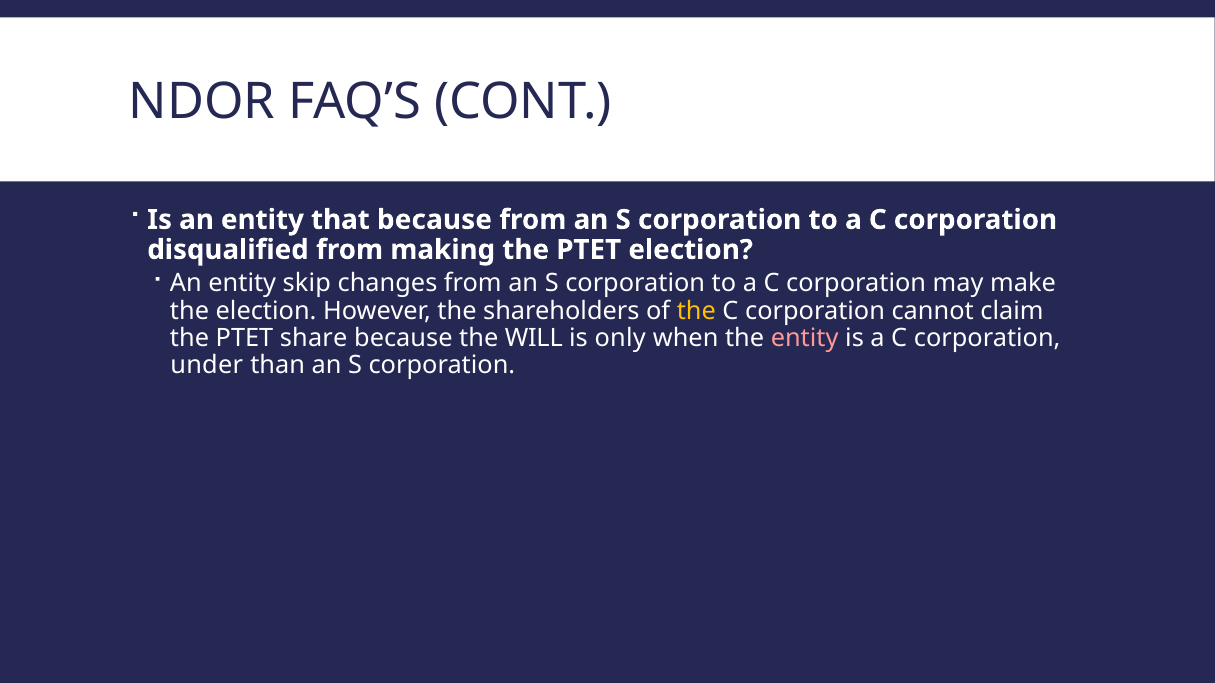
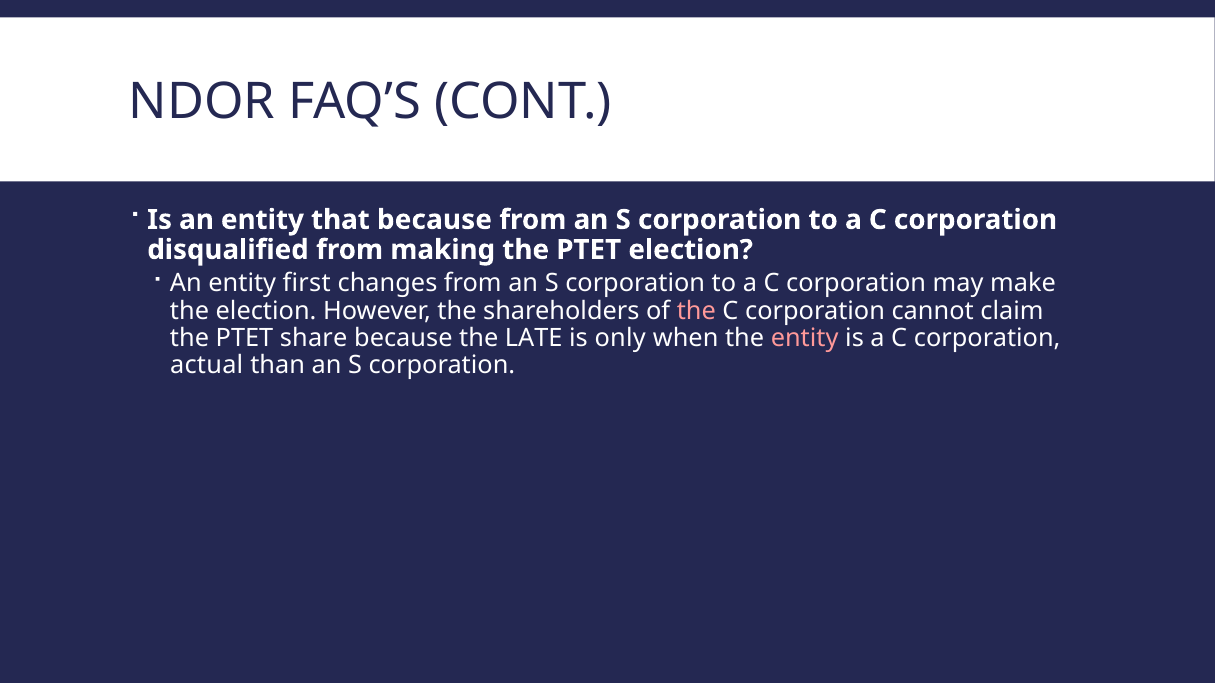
skip: skip -> first
the at (696, 311) colour: yellow -> pink
WILL: WILL -> LATE
under: under -> actual
